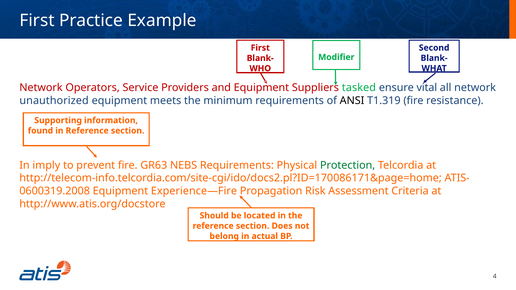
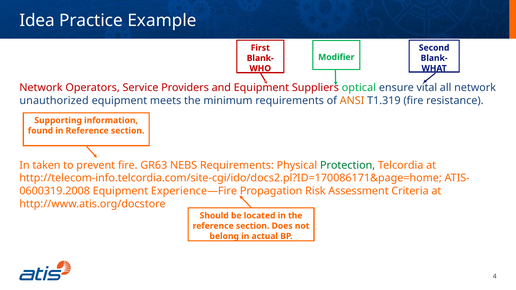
First at (37, 21): First -> Idea
tasked: tasked -> optical
ANSI colour: black -> orange
imply: imply -> taken
